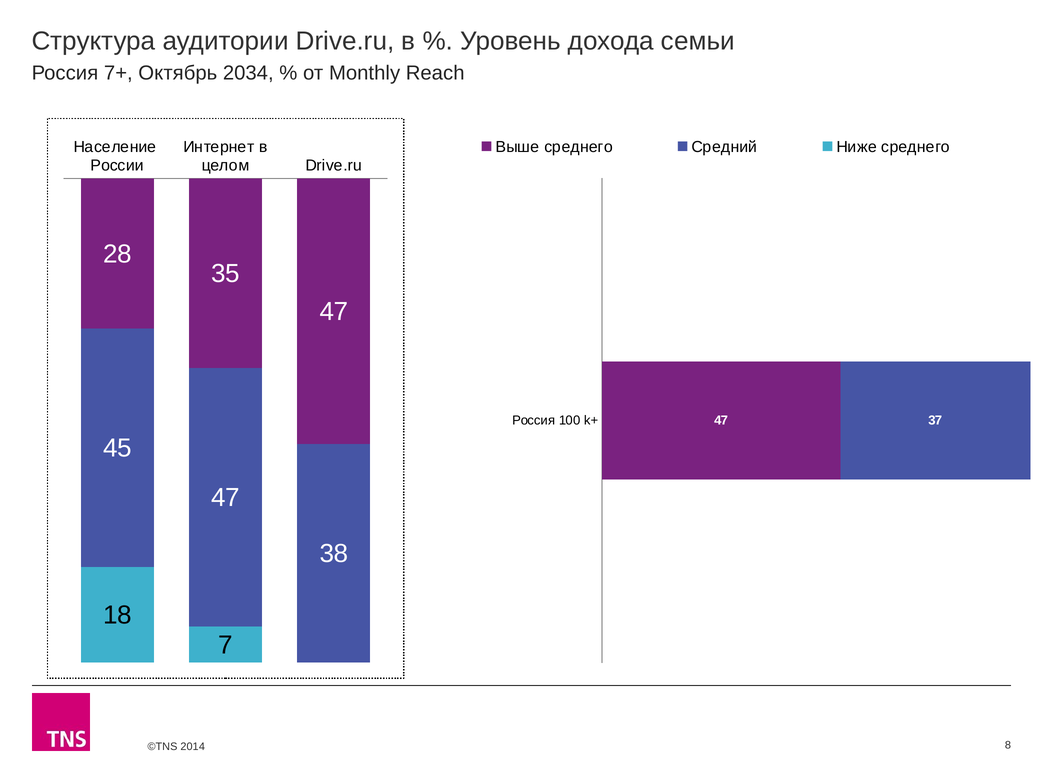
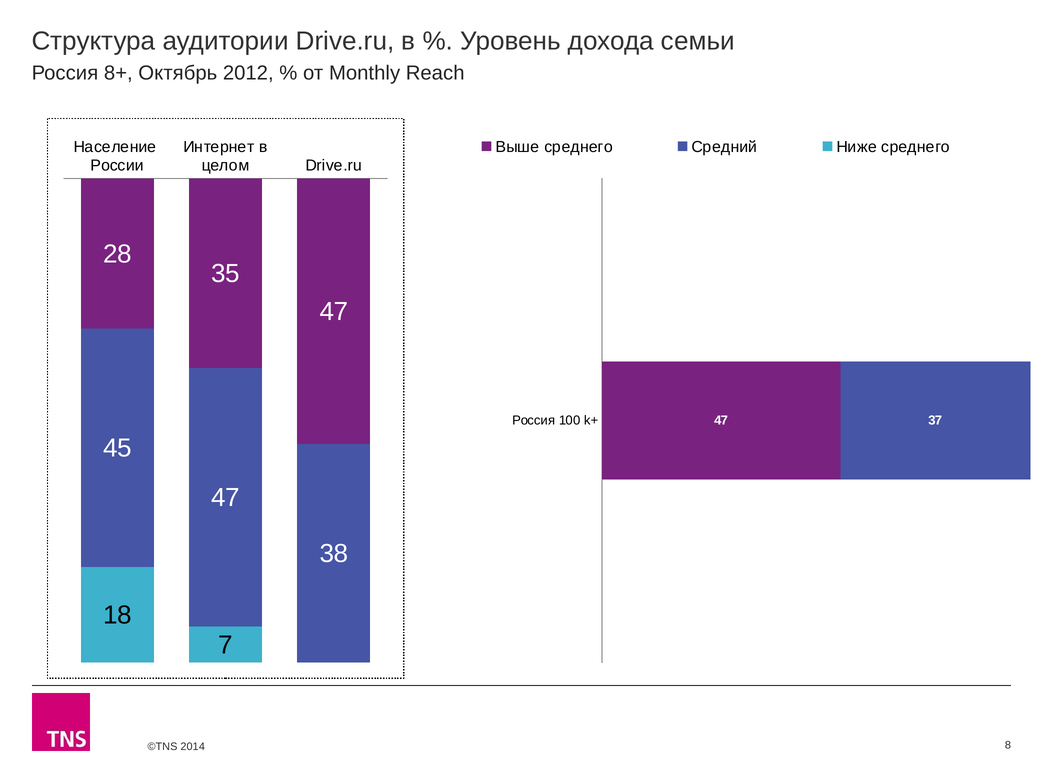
7+: 7+ -> 8+
2034: 2034 -> 2012
